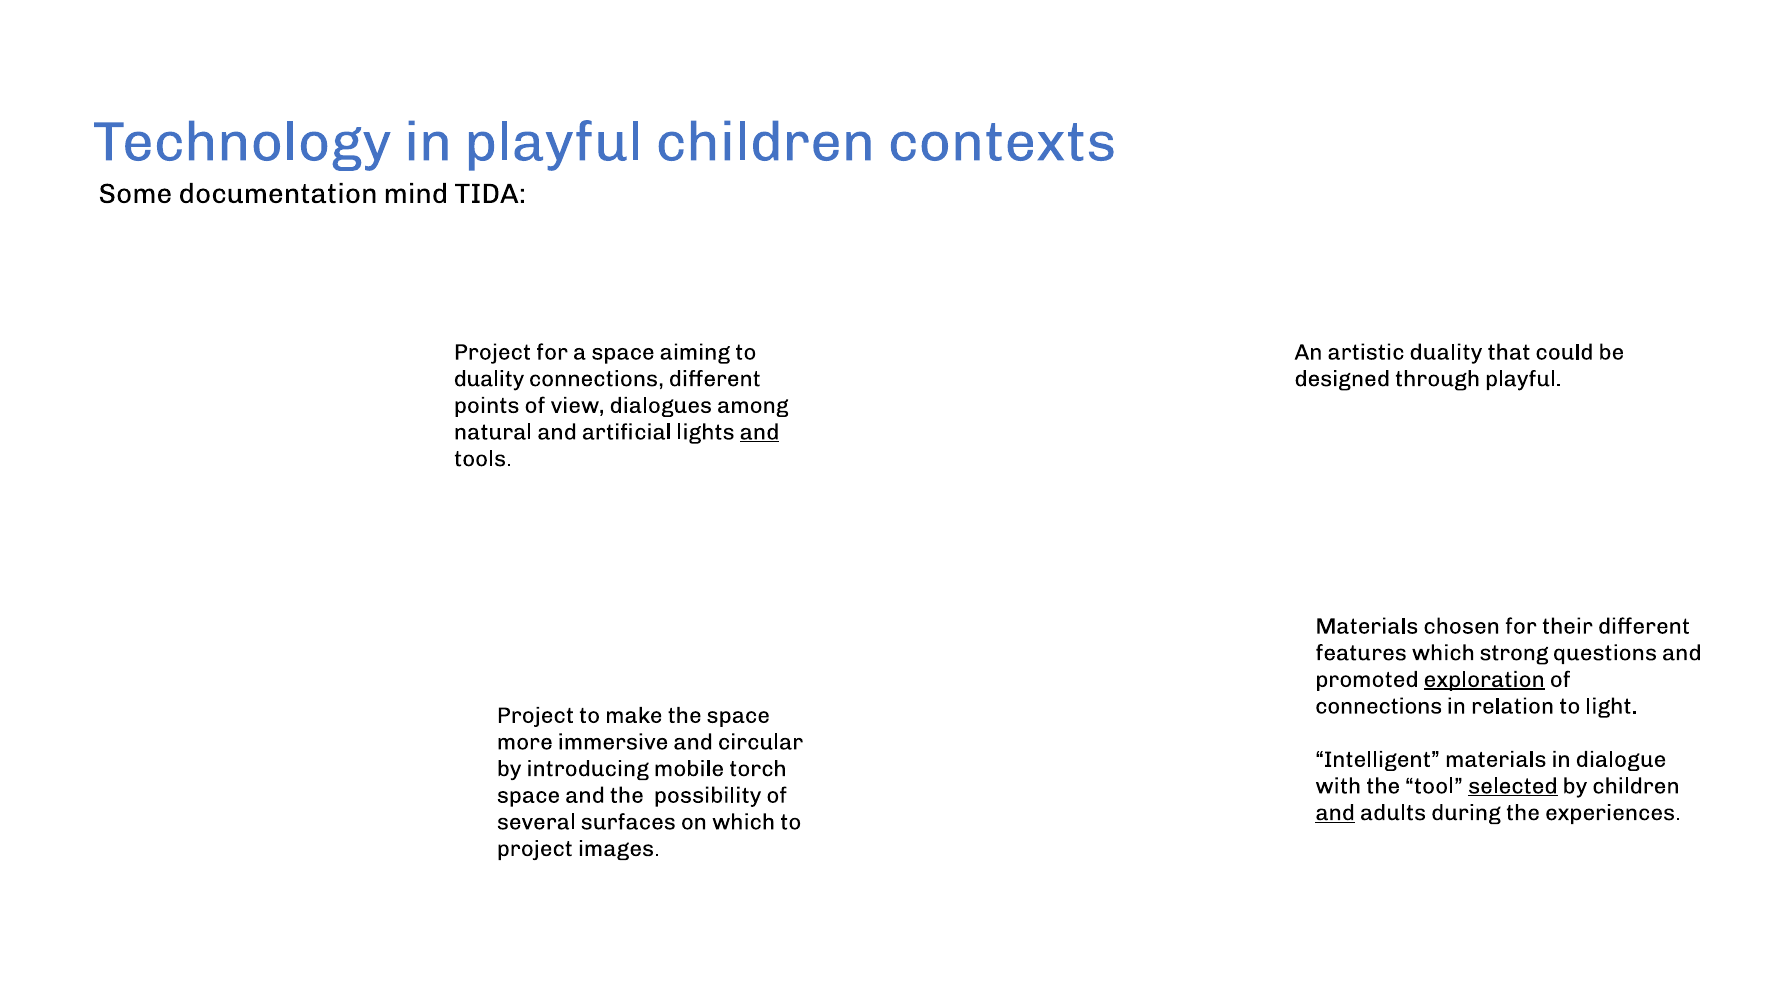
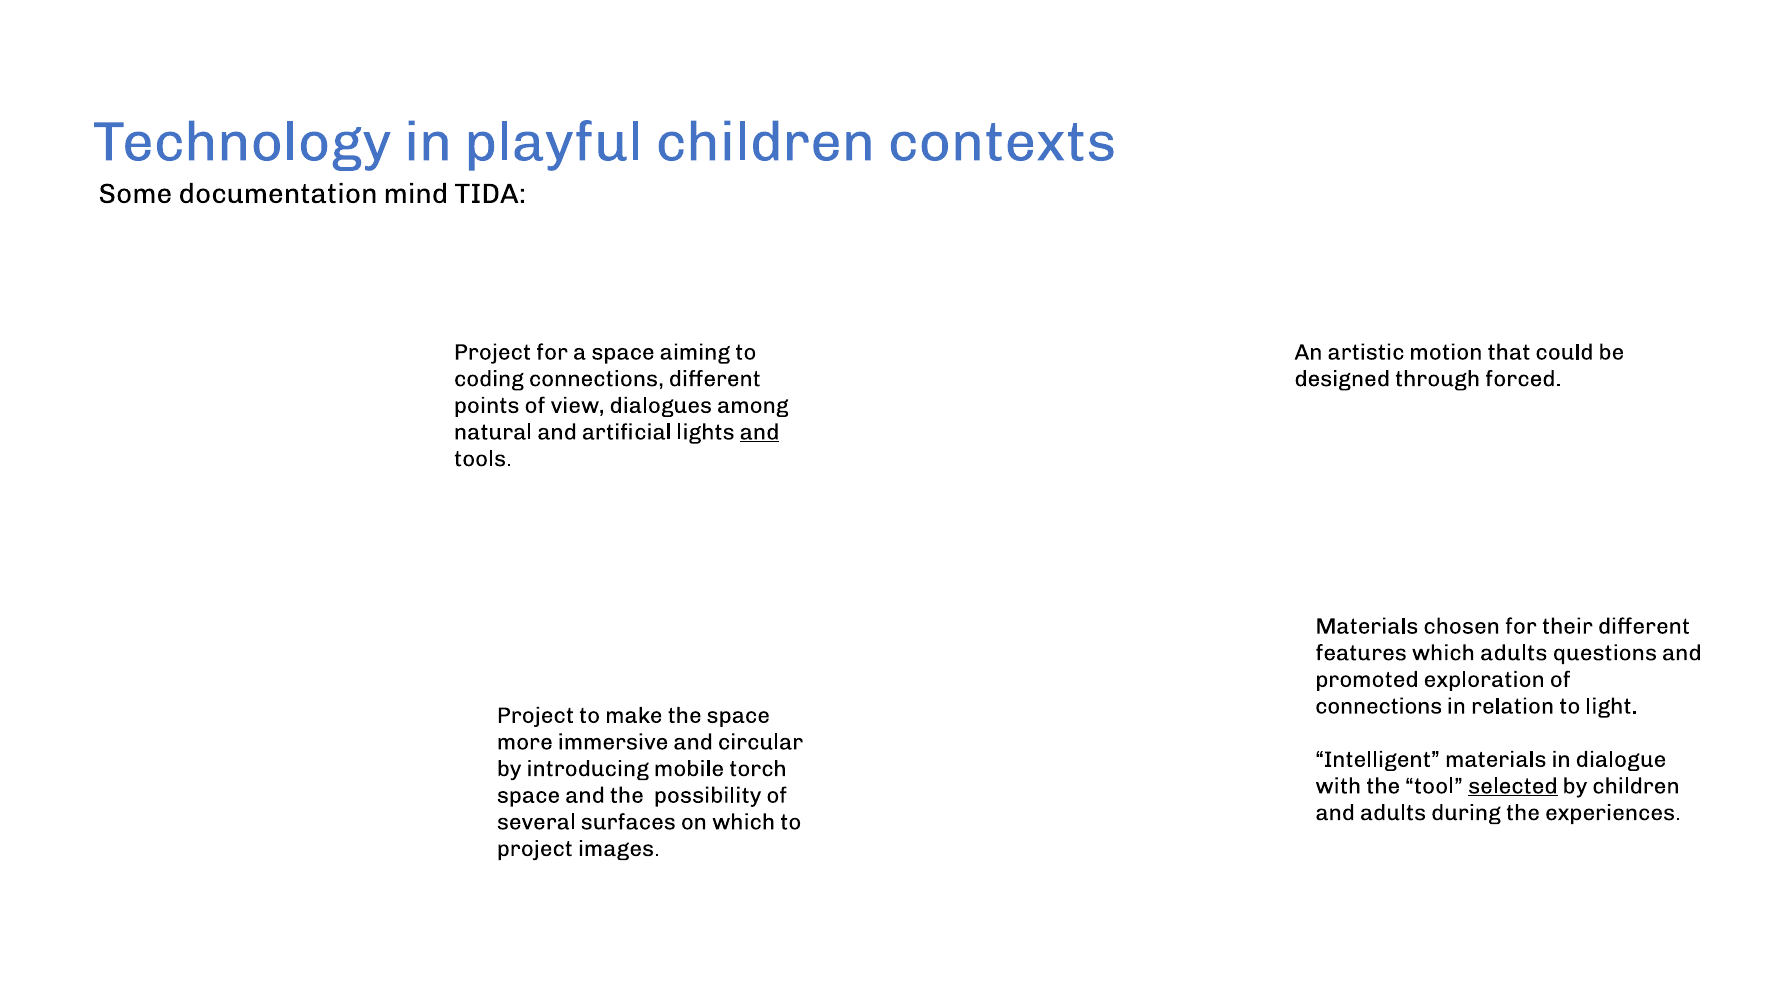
artistic duality: duality -> motion
duality at (489, 379): duality -> coding
through playful: playful -> forced
which strong: strong -> adults
exploration underline: present -> none
and at (1335, 813) underline: present -> none
